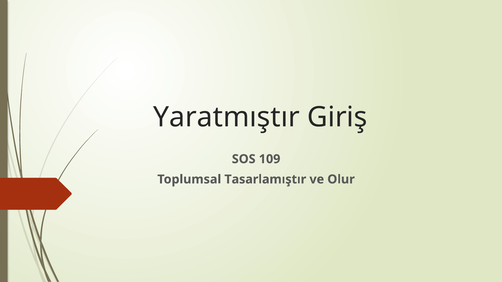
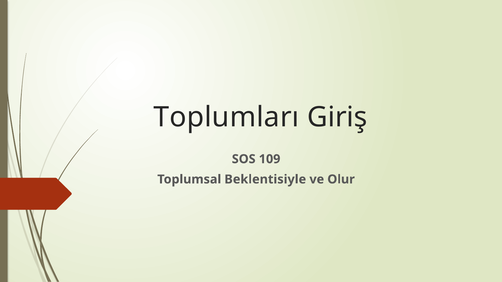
Yaratmıştır: Yaratmıştır -> Toplumları
Tasarlamıştır: Tasarlamıştır -> Beklentisiyle
